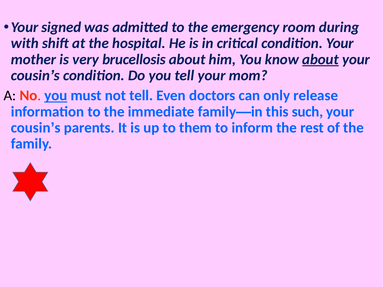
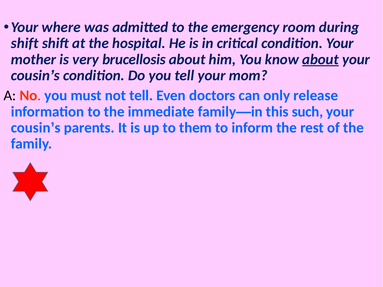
signed: signed -> where
with at (25, 43): with -> shift
you at (56, 96) underline: present -> none
